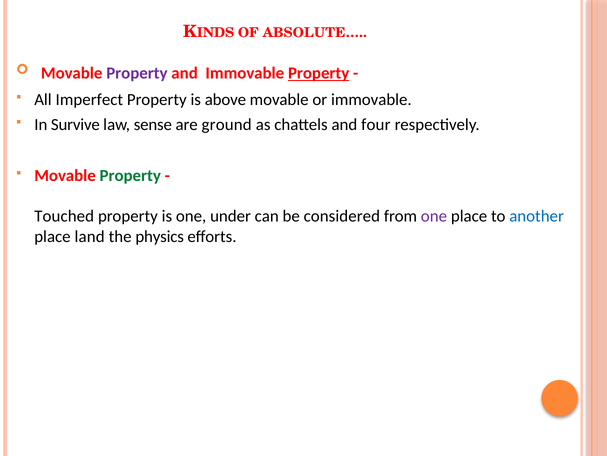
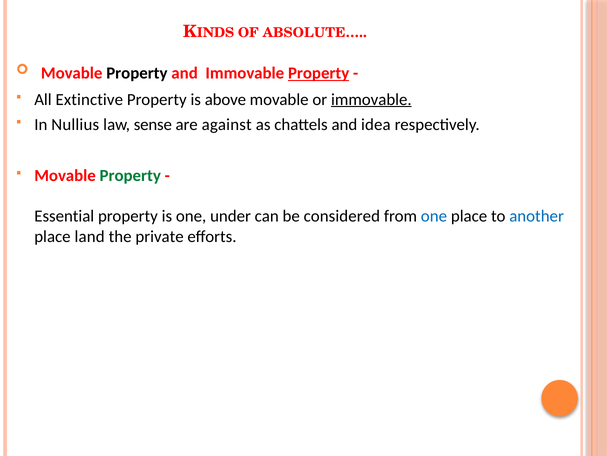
Property at (137, 73) colour: purple -> black
Imperfect: Imperfect -> Extinctive
immovable at (371, 99) underline: none -> present
Survive: Survive -> Nullius
ground: ground -> against
four: four -> idea
Touched: Touched -> Essential
one at (434, 216) colour: purple -> blue
physics: physics -> private
